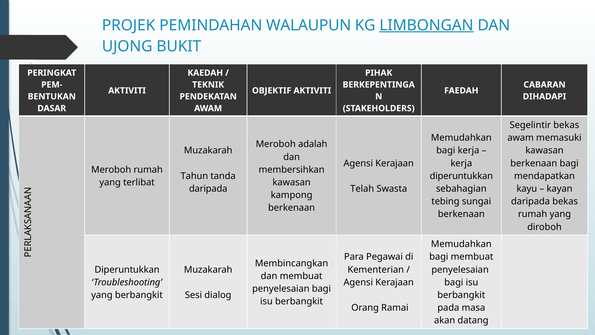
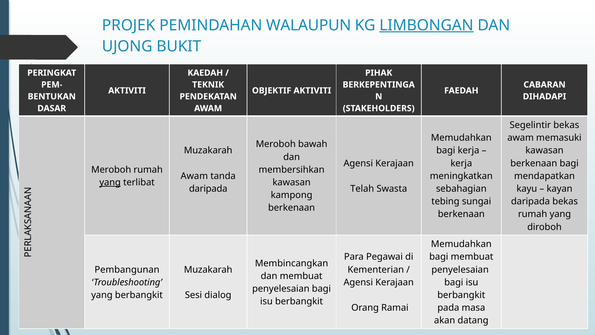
adalah: adalah -> bawah
Tahun at (194, 176): Tahun -> Awam
diperuntukkan at (461, 176): diperuntukkan -> meningkatkan
yang at (110, 182) underline: none -> present
Diperuntukkan at (127, 269): Diperuntukkan -> Pembangunan
